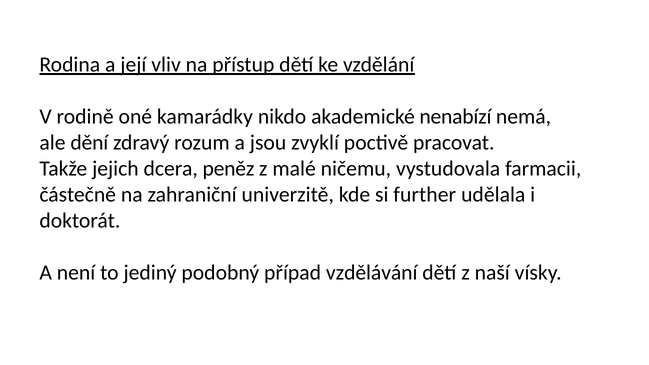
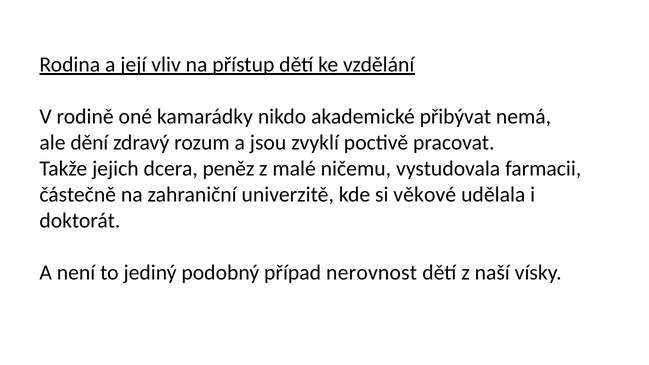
nenabízí: nenabízí -> přibývat
further: further -> věkové
vzdělávání: vzdělávání -> nerovnost
